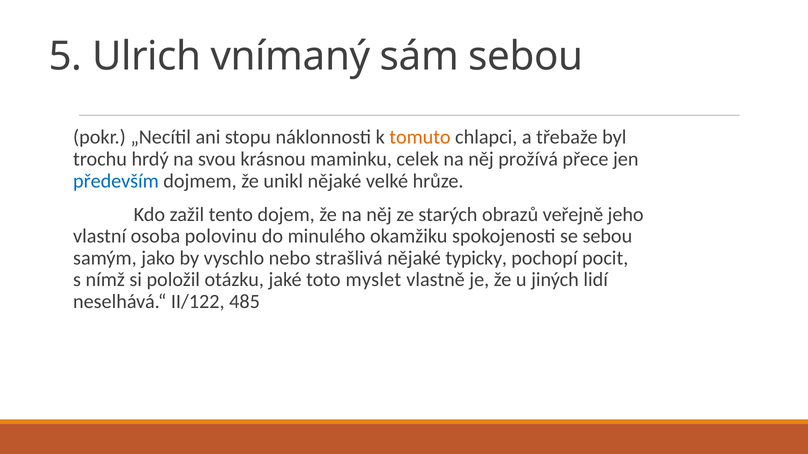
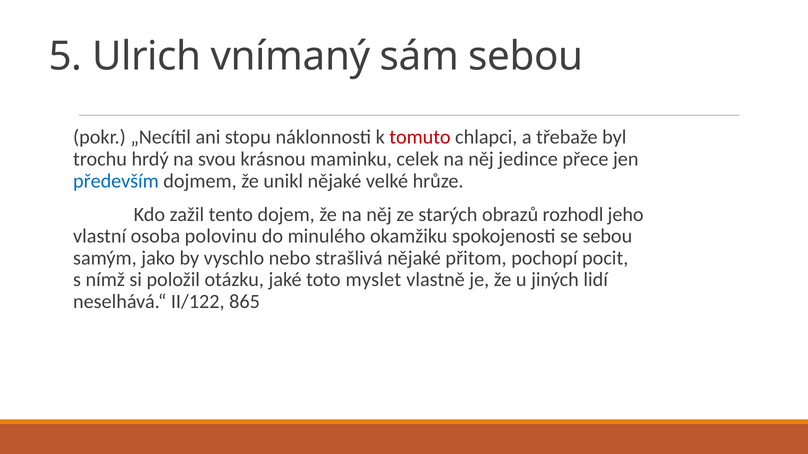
tomuto colour: orange -> red
prožívá: prožívá -> jedince
veřejně: veřejně -> rozhodl
typicky: typicky -> přitom
485: 485 -> 865
